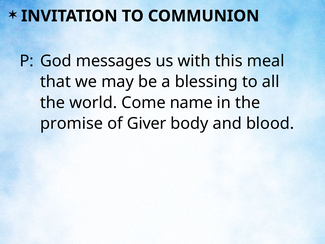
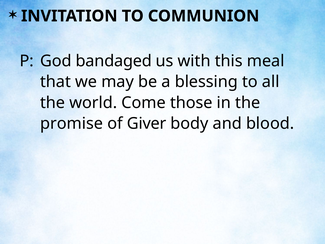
messages: messages -> bandaged
name: name -> those
